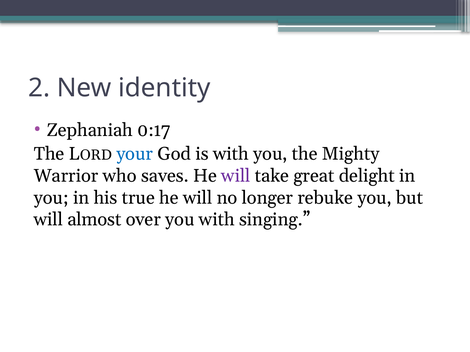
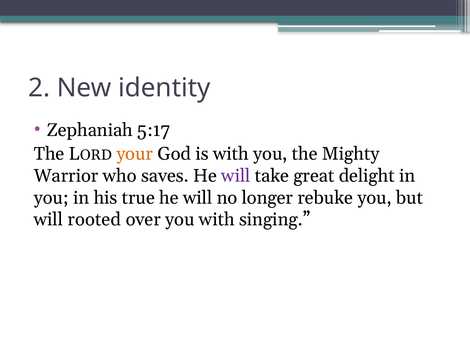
0:17: 0:17 -> 5:17
your colour: blue -> orange
almost: almost -> rooted
